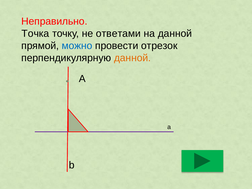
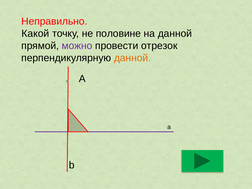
Точка: Точка -> Какой
ответами: ответами -> половине
можно colour: blue -> purple
